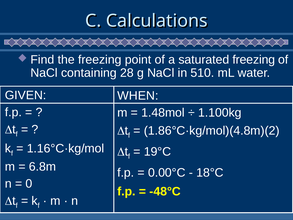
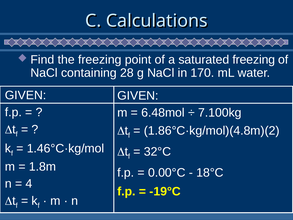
510: 510 -> 170
WHEN at (138, 95): WHEN -> GIVEN
1.48mol: 1.48mol -> 6.48mol
1.100kg: 1.100kg -> 7.100kg
1.16°C·kg/mol: 1.16°C·kg/mol -> 1.46°C·kg/mol
19°C: 19°C -> 32°C
6.8m: 6.8m -> 1.8m
0: 0 -> 4
-48°C: -48°C -> -19°C
